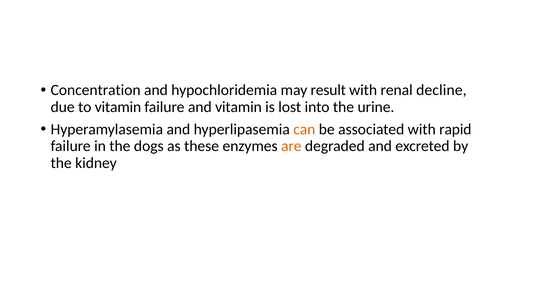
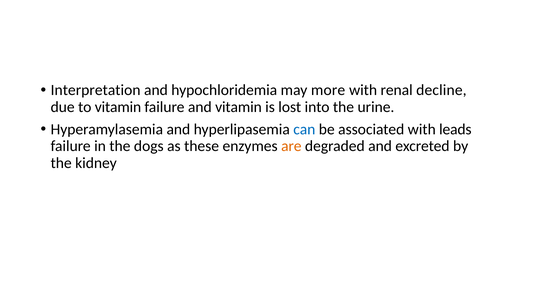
Concentration: Concentration -> Interpretation
result: result -> more
can colour: orange -> blue
rapid: rapid -> leads
